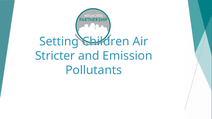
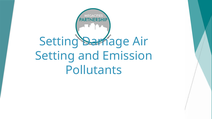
Children: Children -> Damage
Stricter at (55, 56): Stricter -> Setting
